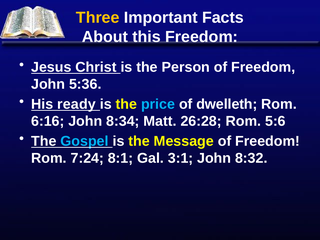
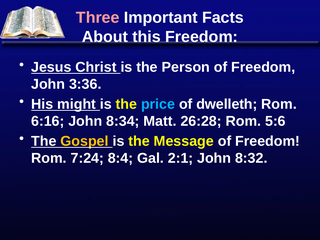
Three colour: yellow -> pink
5:36: 5:36 -> 3:36
ready: ready -> might
Gospel colour: light blue -> yellow
8:1: 8:1 -> 8:4
3:1: 3:1 -> 2:1
